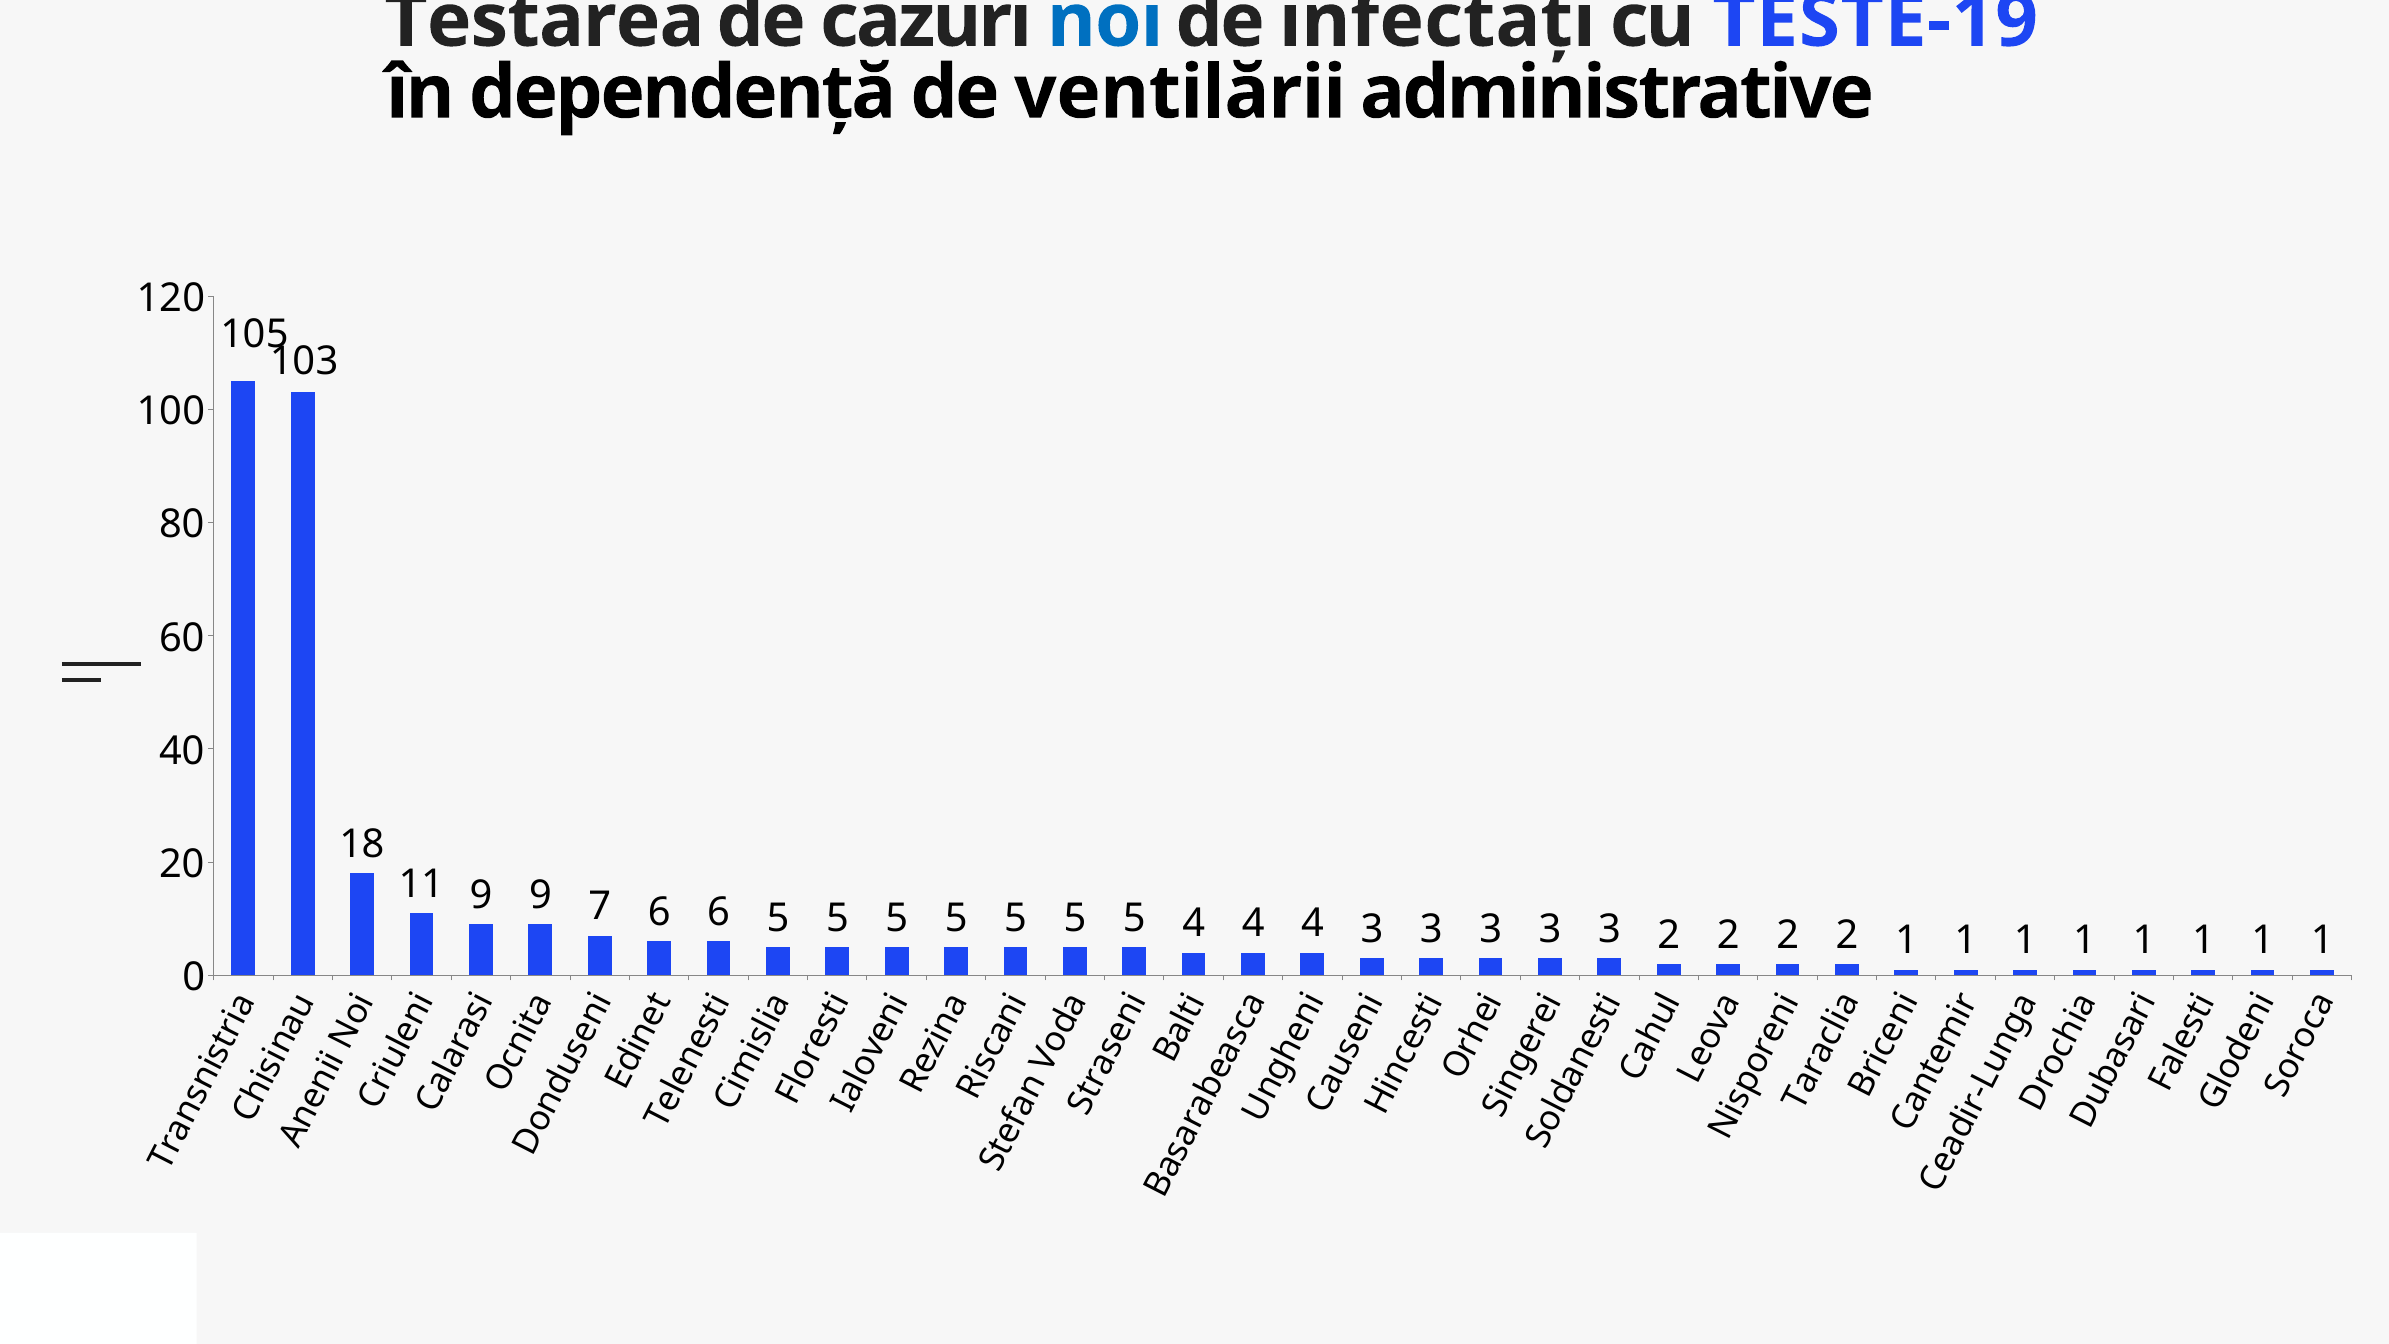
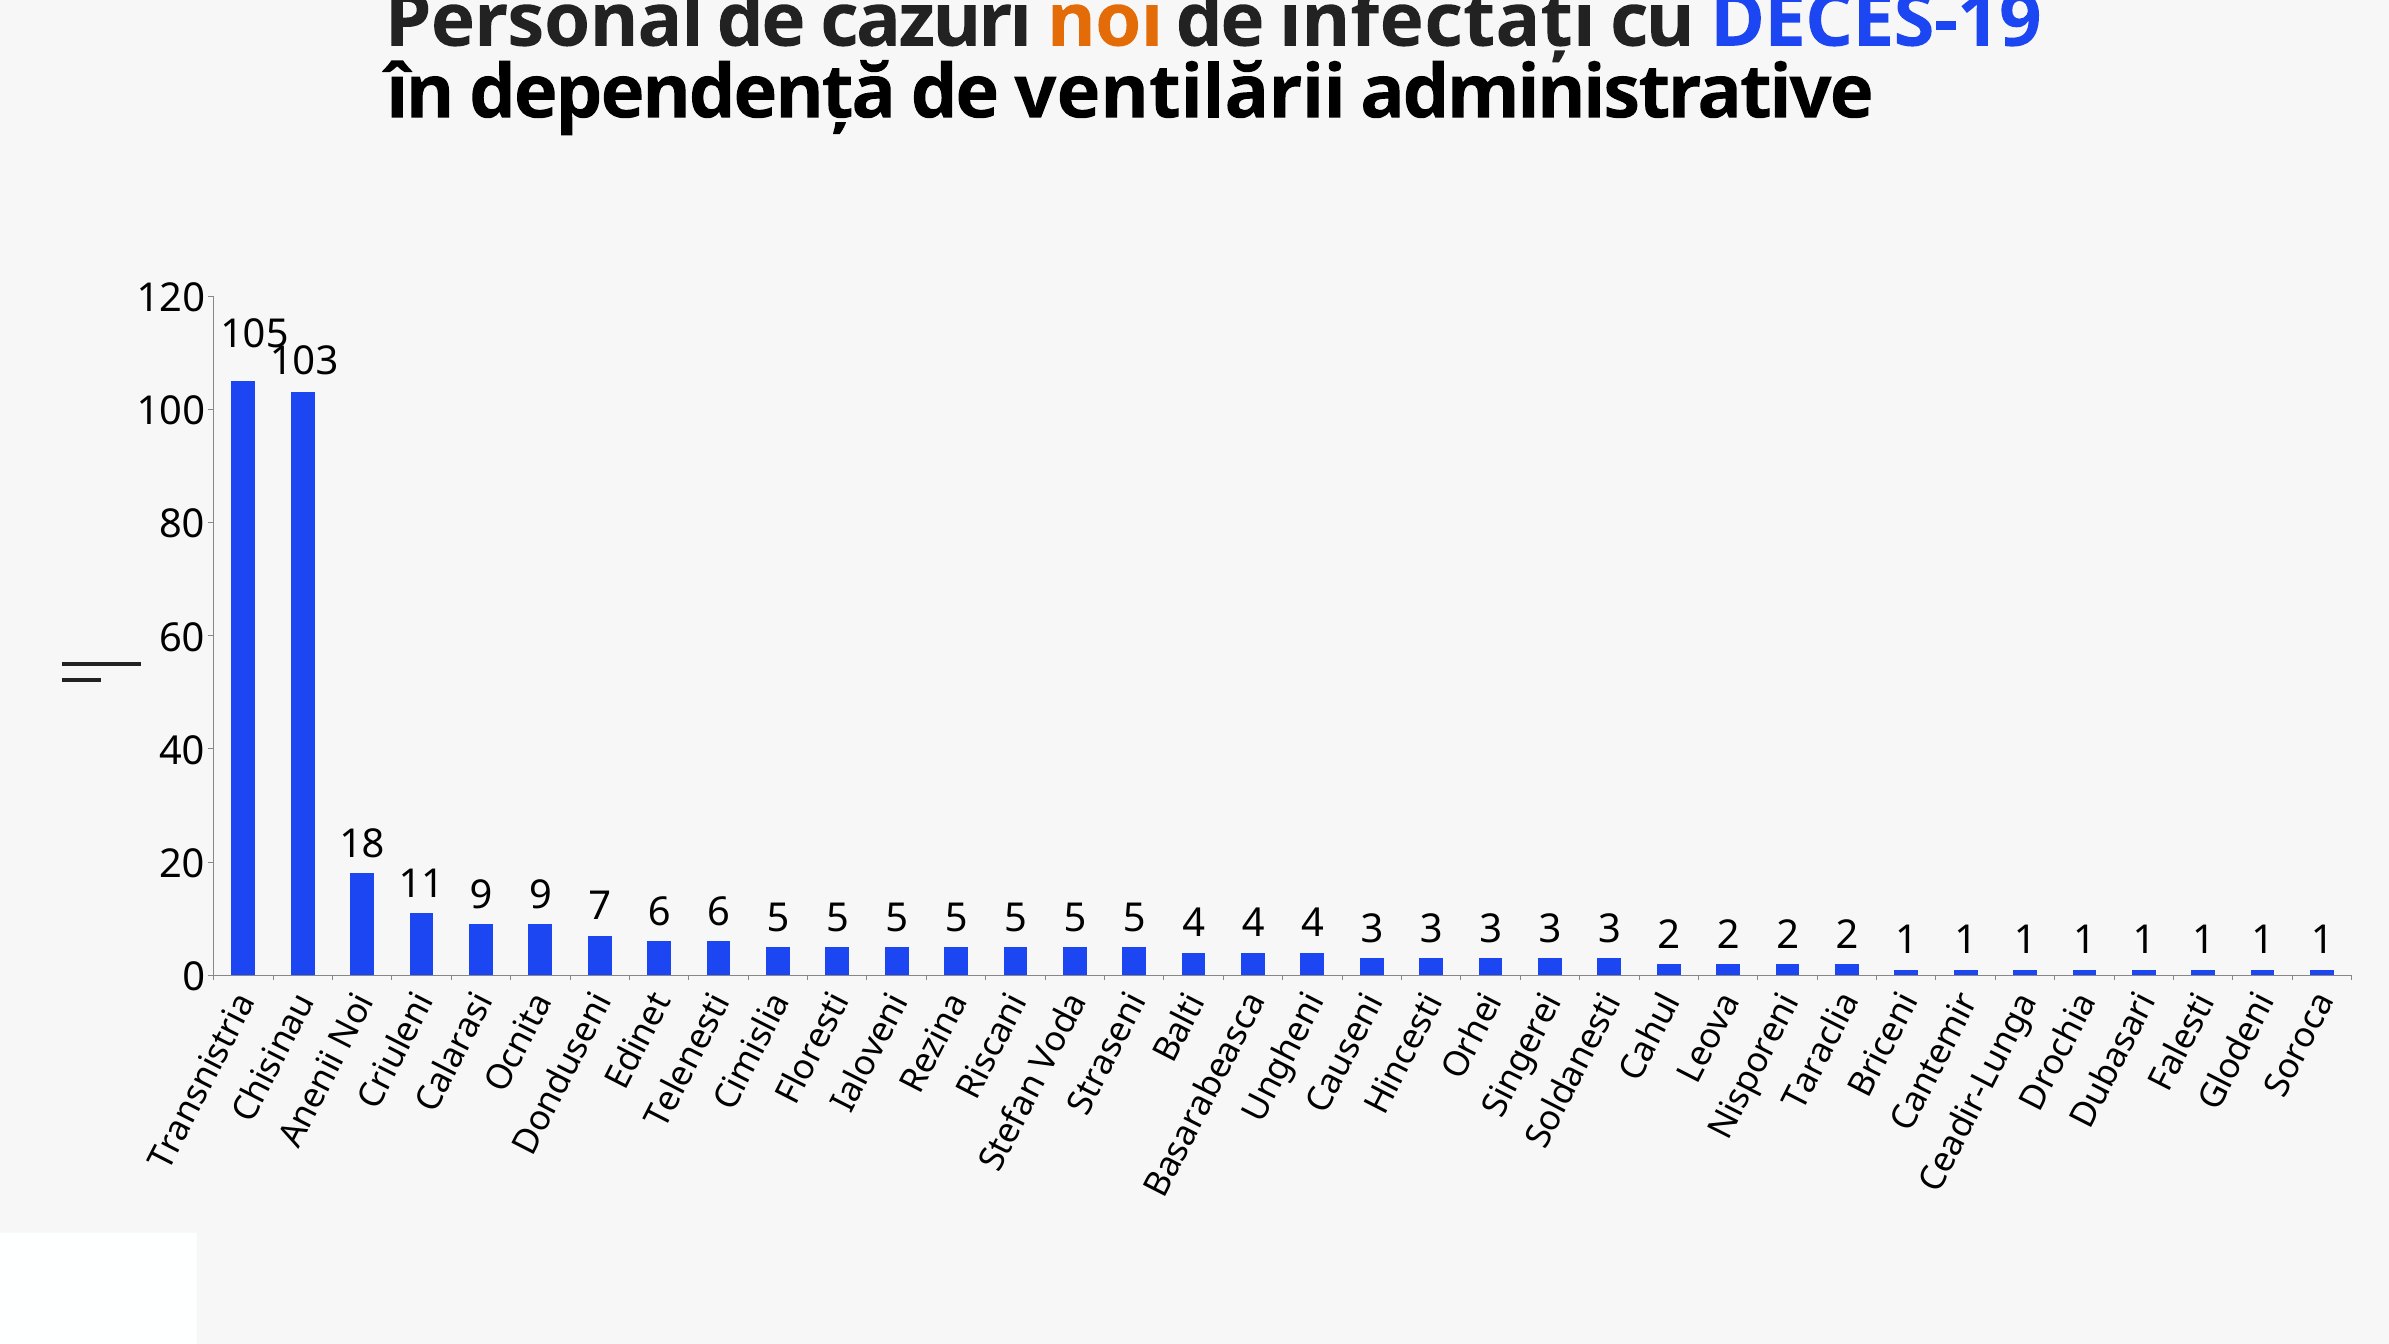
Testarea: Testarea -> Personal
noi colour: blue -> orange
TESTE-19: TESTE-19 -> DECES-19
